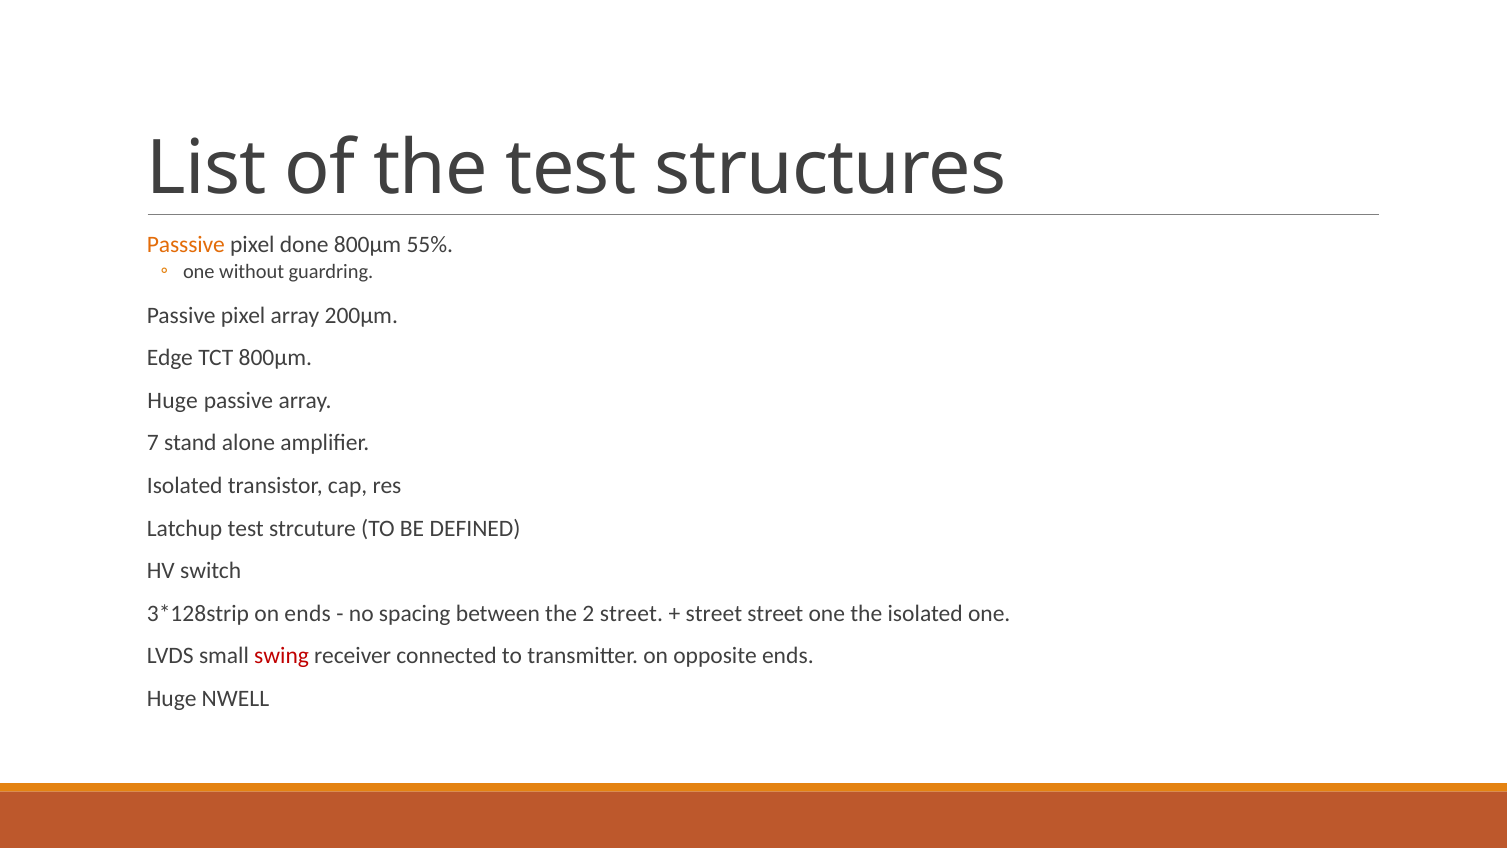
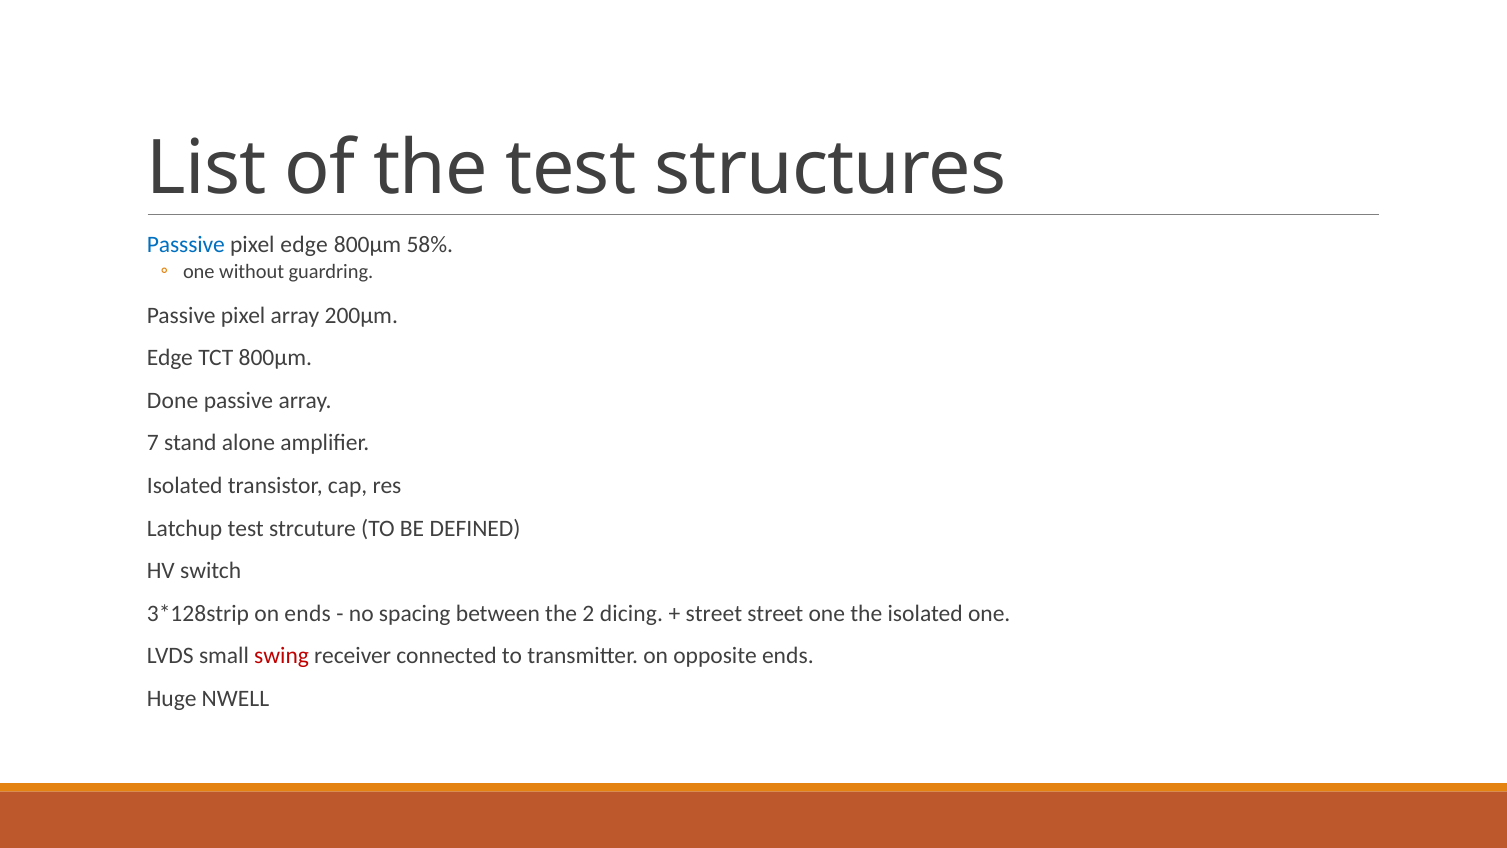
Passsive colour: orange -> blue
pixel done: done -> edge
55%: 55% -> 58%
Huge at (173, 400): Huge -> Done
2 street: street -> dicing
